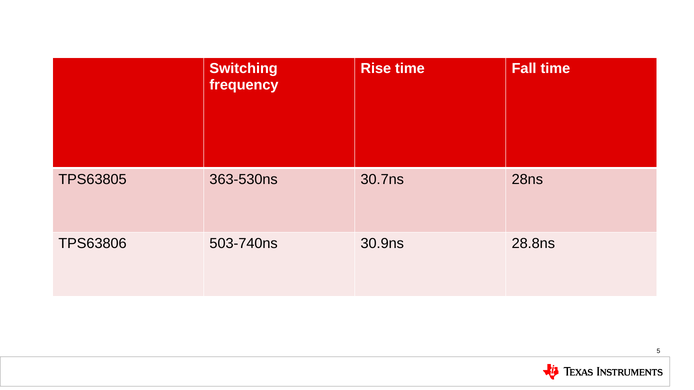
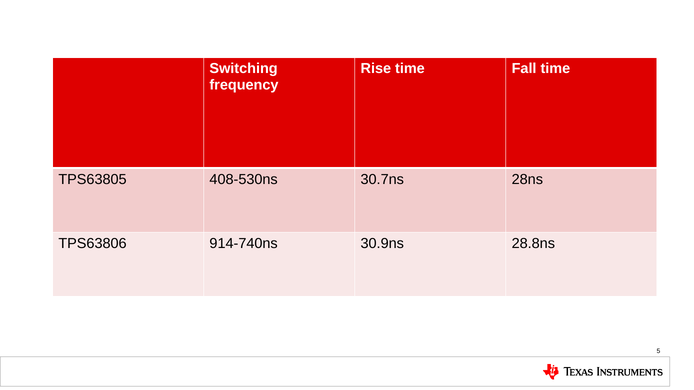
363-530ns: 363-530ns -> 408-530ns
503-740ns: 503-740ns -> 914-740ns
